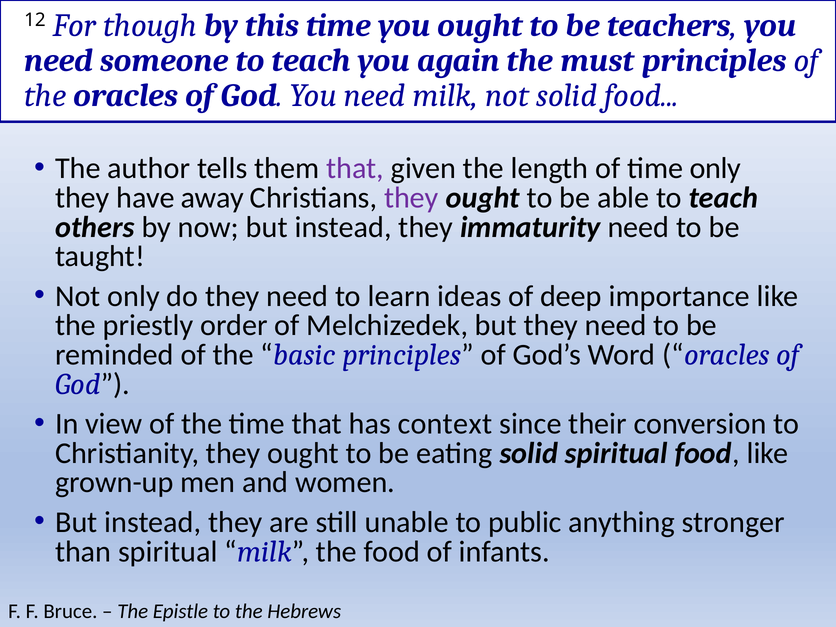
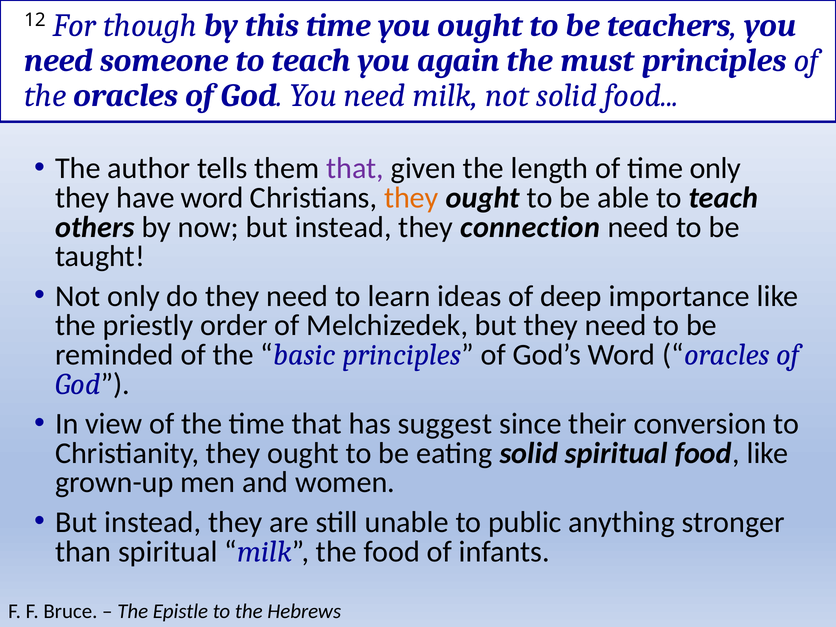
have away: away -> word
they at (411, 198) colour: purple -> orange
immaturity: immaturity -> connection
context: context -> suggest
